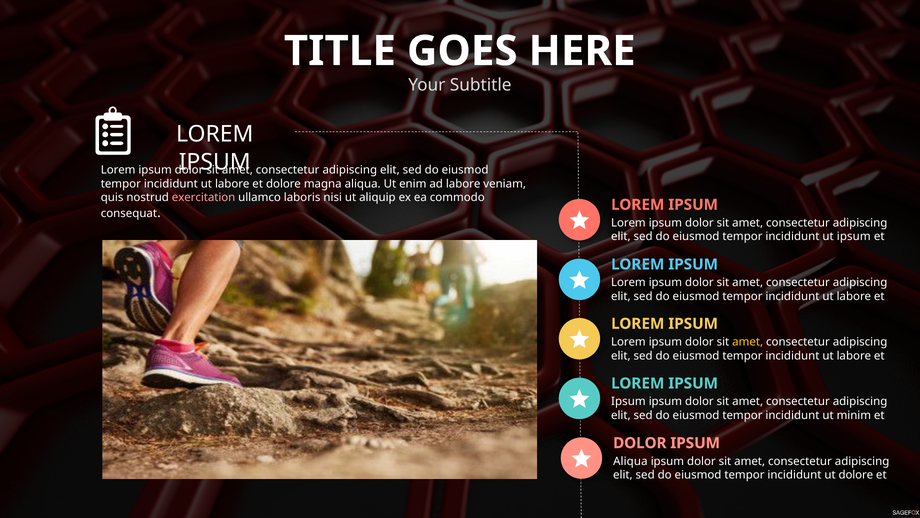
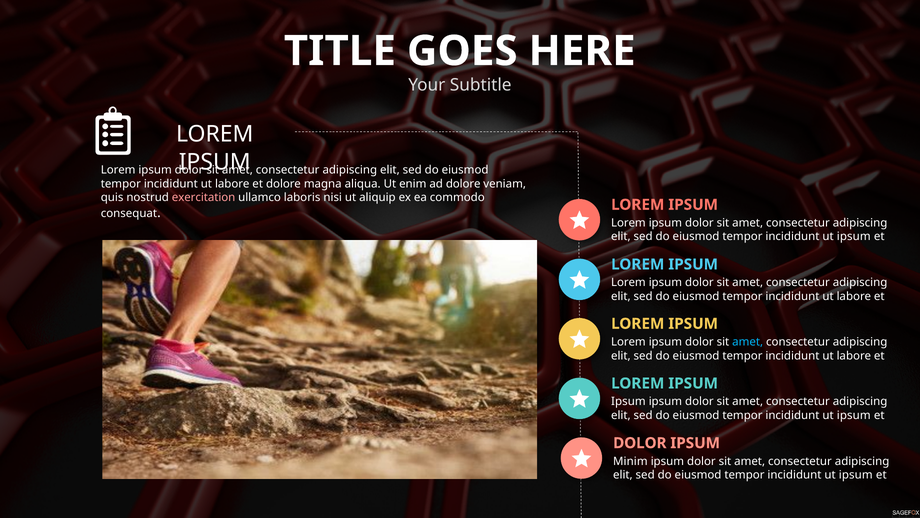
ad labore: labore -> dolore
amet at (748, 342) colour: yellow -> light blue
minim at (854, 415): minim -> ipsum
Aliqua at (630, 461): Aliqua -> Minim
dolore at (856, 475): dolore -> ipsum
